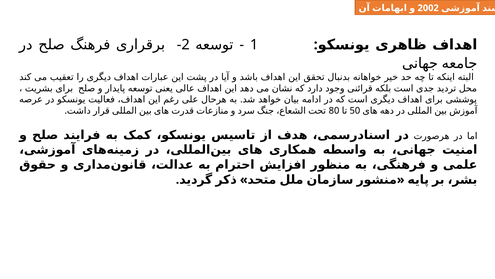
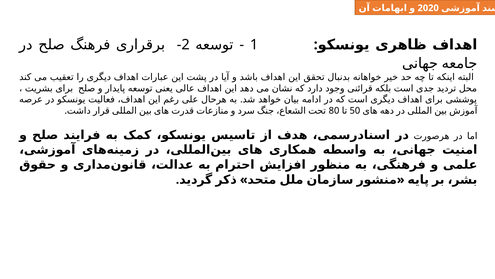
2002: 2002 -> 2020
